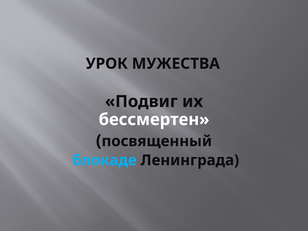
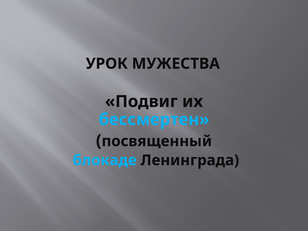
бессмертен colour: white -> light blue
